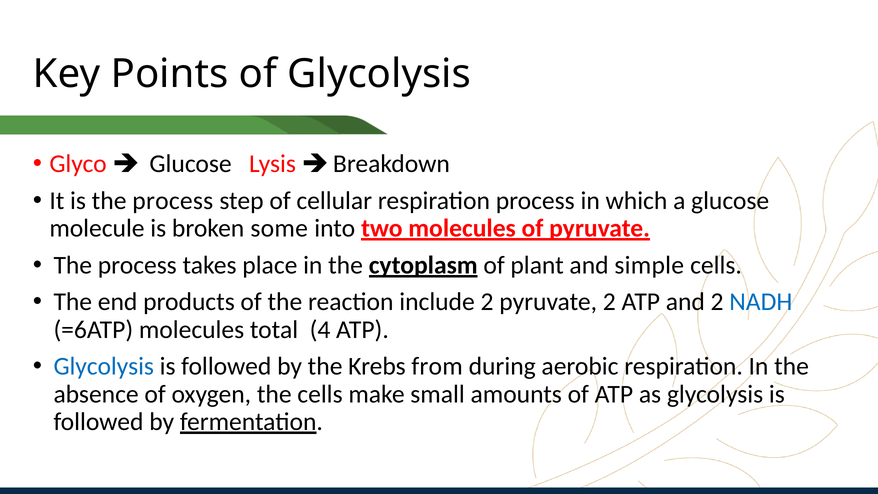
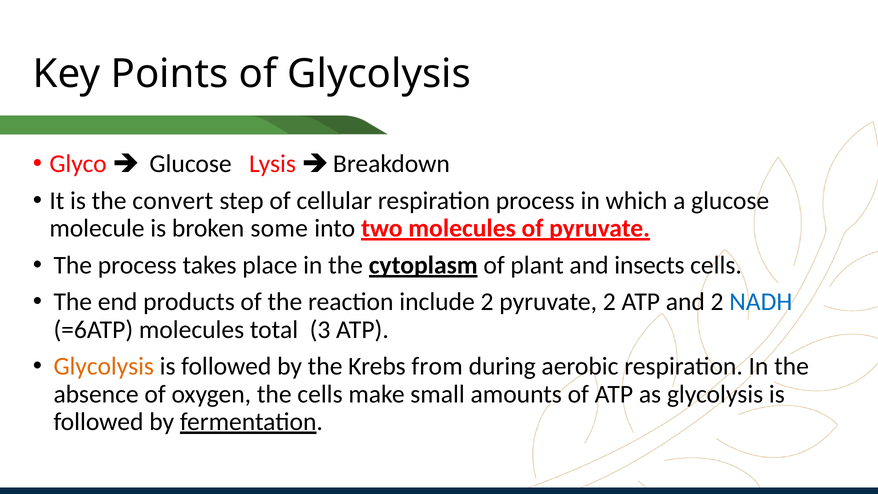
is the process: process -> convert
simple: simple -> insects
4: 4 -> 3
Glycolysis at (104, 366) colour: blue -> orange
